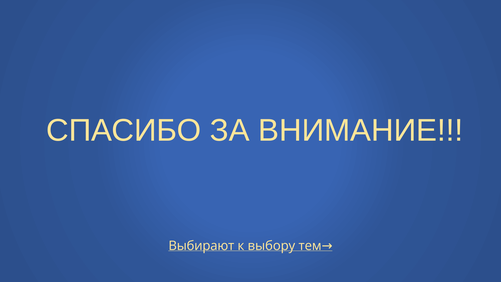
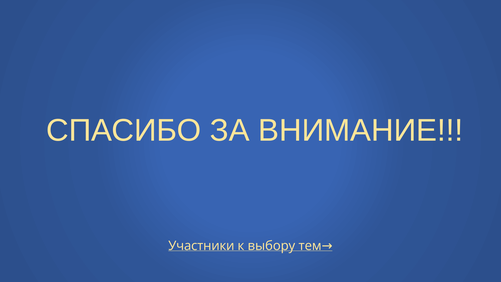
Выбирают: Выбирают -> Участники
